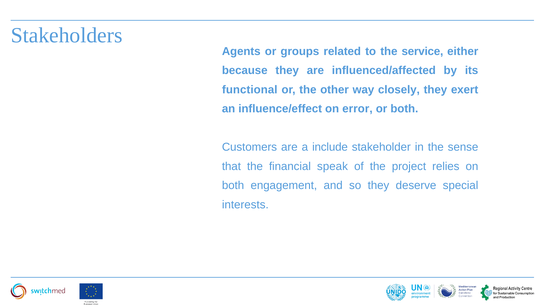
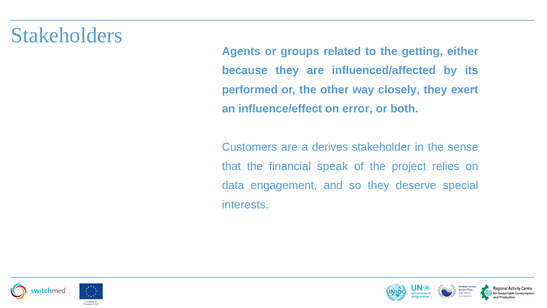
service: service -> getting
functional: functional -> performed
include: include -> derives
both at (233, 185): both -> data
